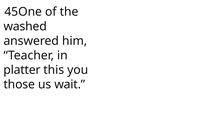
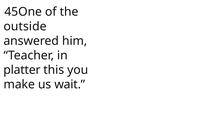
washed: washed -> outside
those: those -> make
